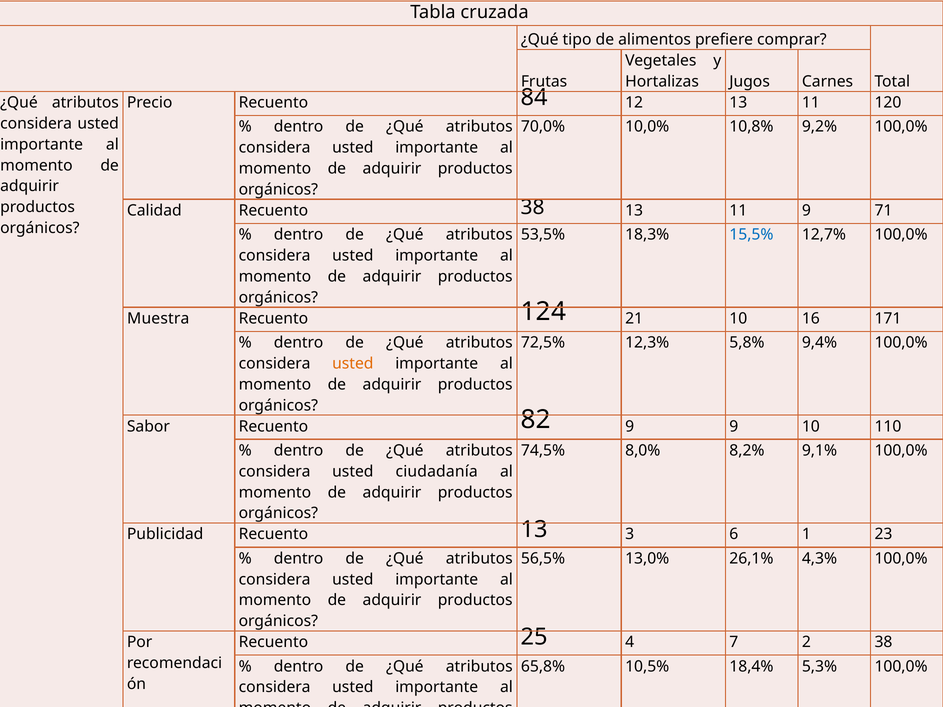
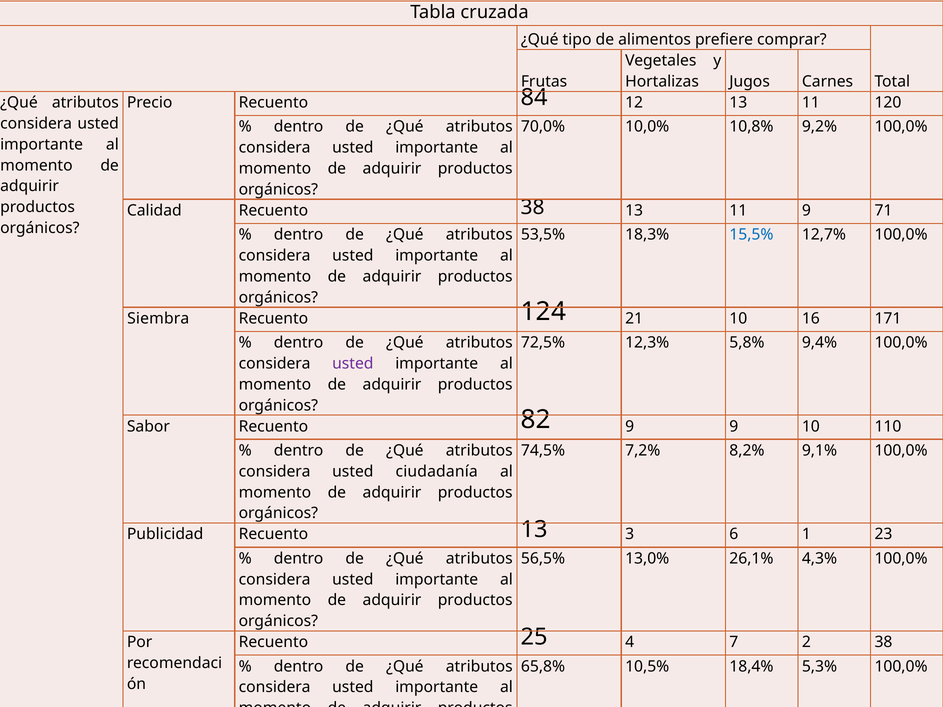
Muestra: Muestra -> Siembra
usted at (353, 364) colour: orange -> purple
8,0%: 8,0% -> 7,2%
